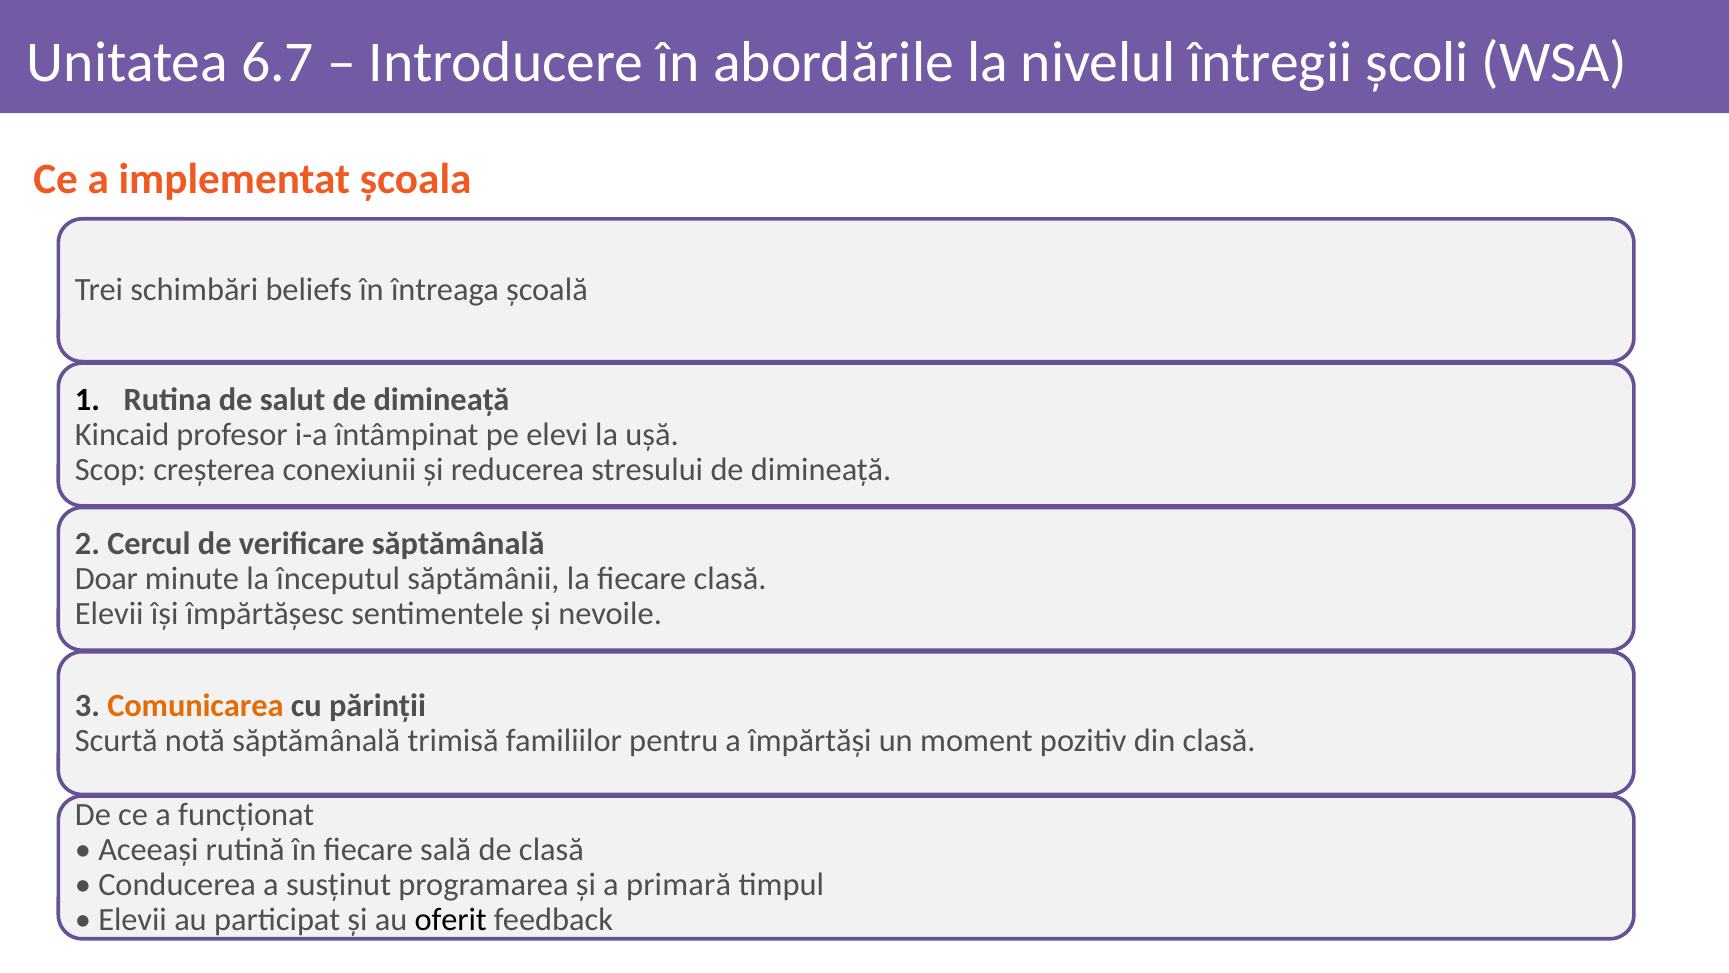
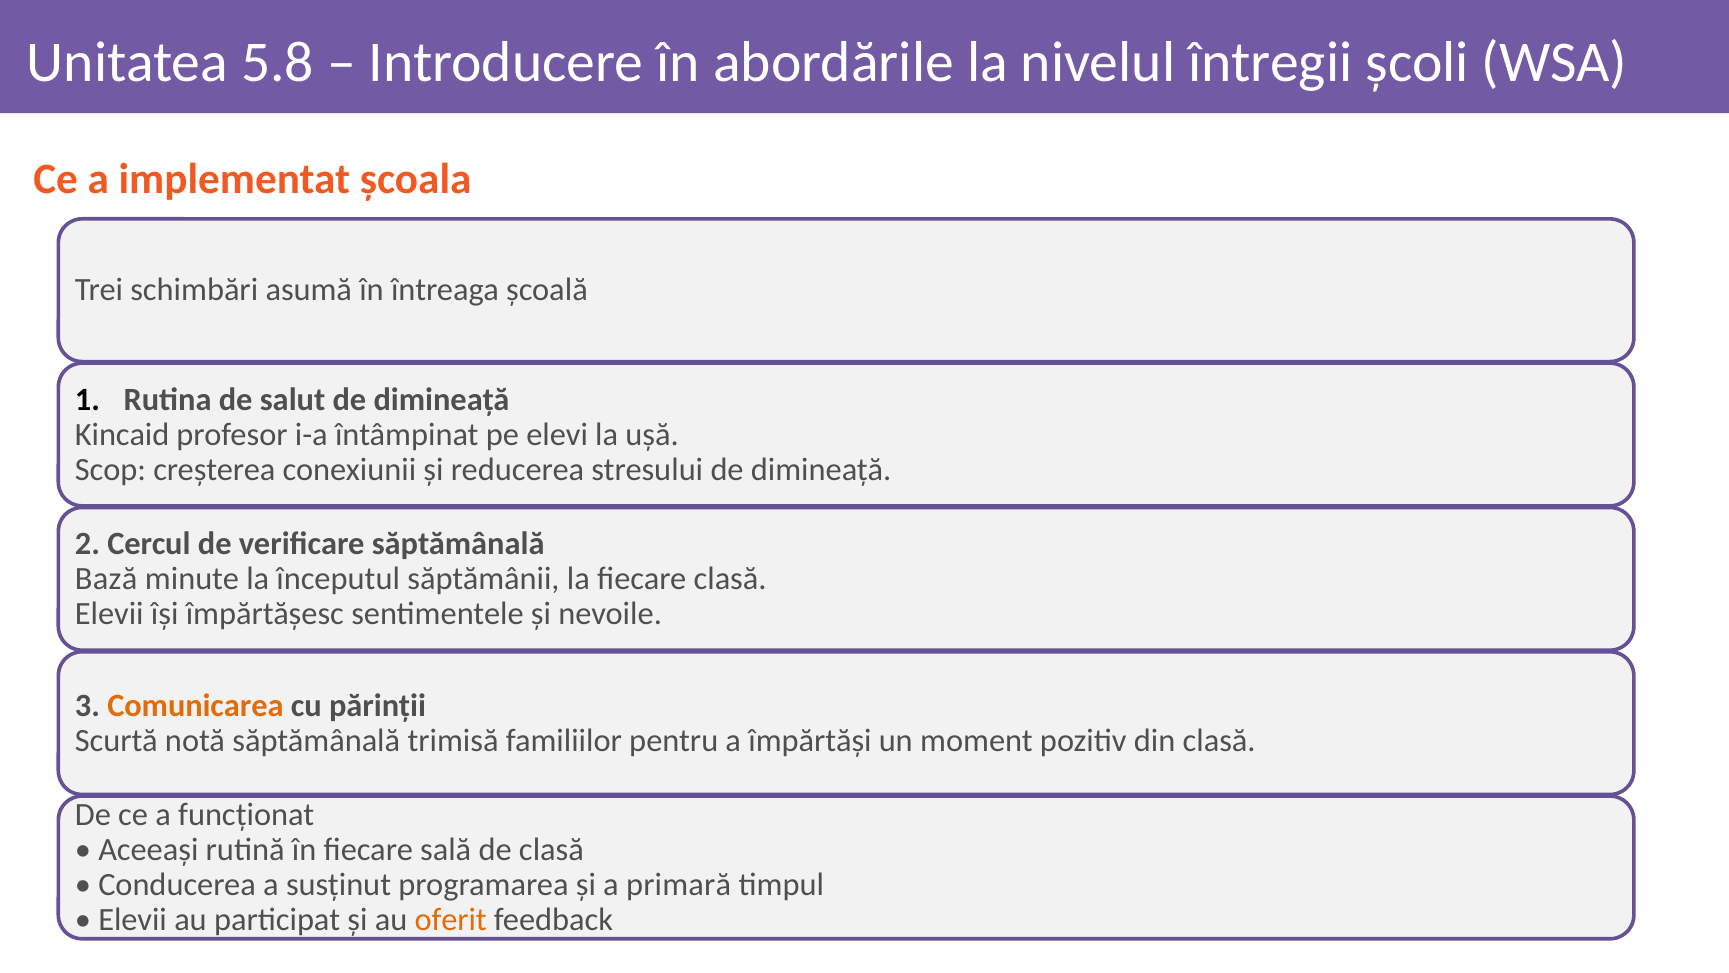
6.7: 6.7 -> 5.8
beliefs: beliefs -> asumă
Doar: Doar -> Bază
oferit colour: black -> orange
